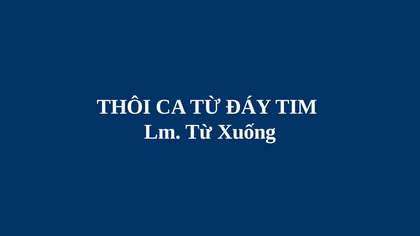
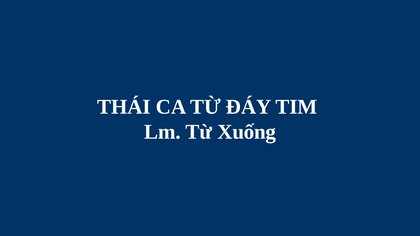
THÔI: THÔI -> THÁI
